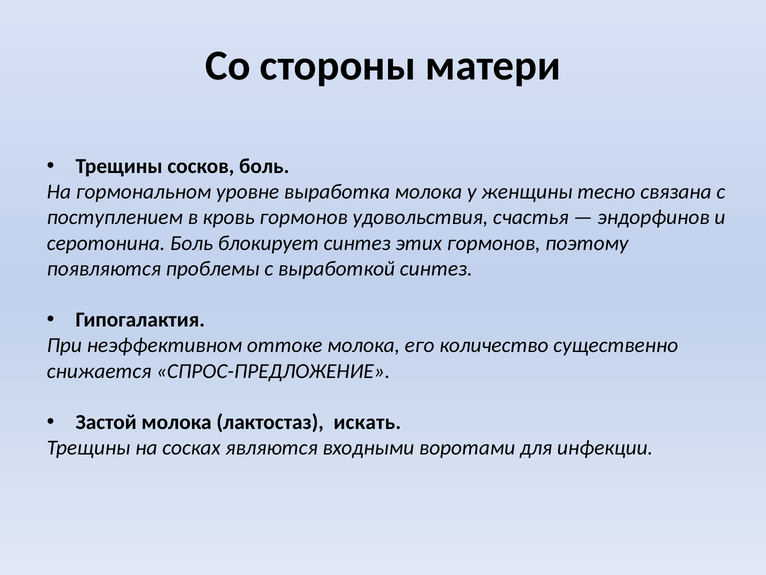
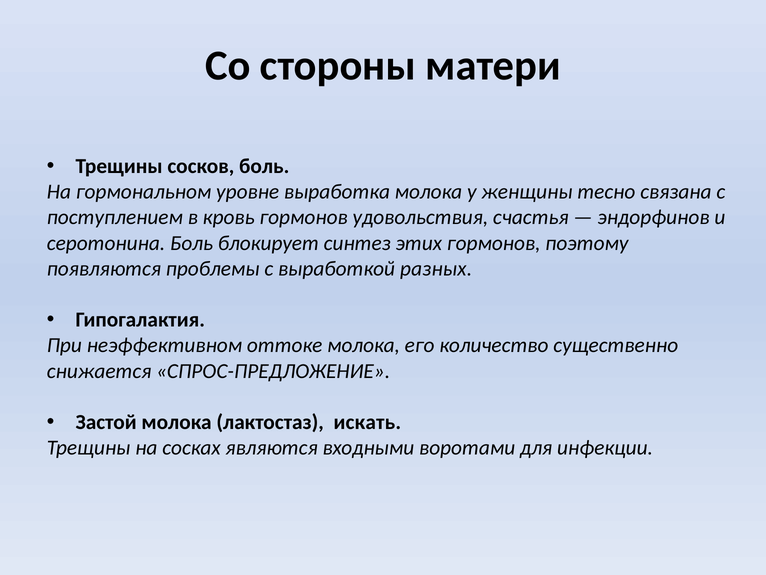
выработкой синтез: синтез -> разных
